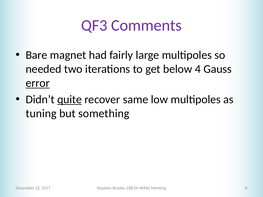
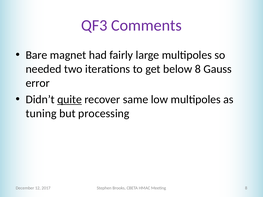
below 4: 4 -> 8
error underline: present -> none
something: something -> processing
